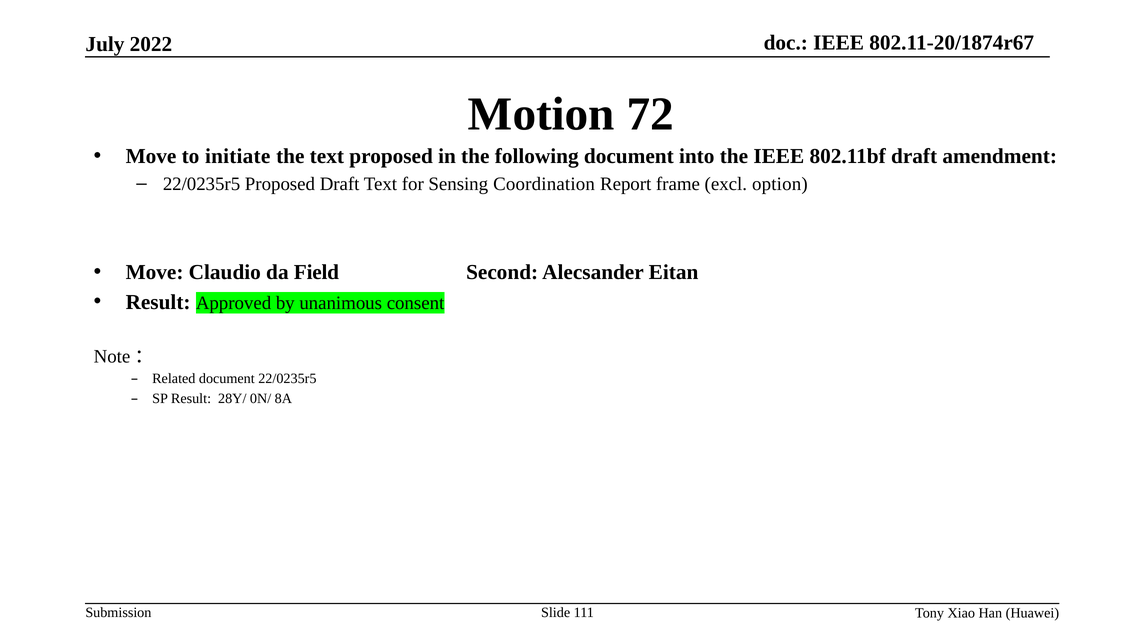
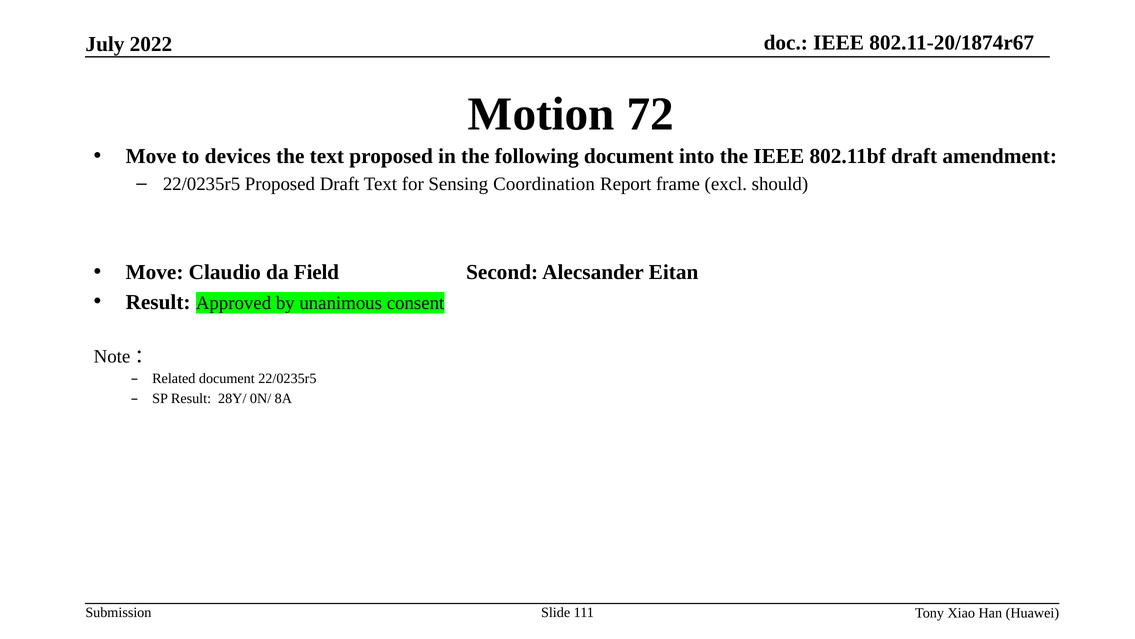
initiate: initiate -> devices
option: option -> should
